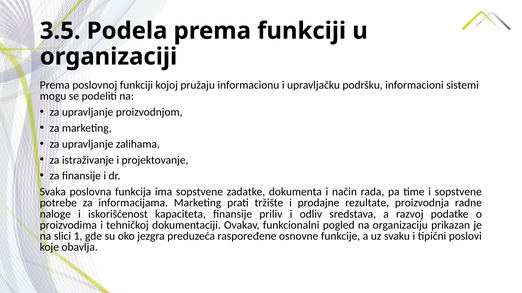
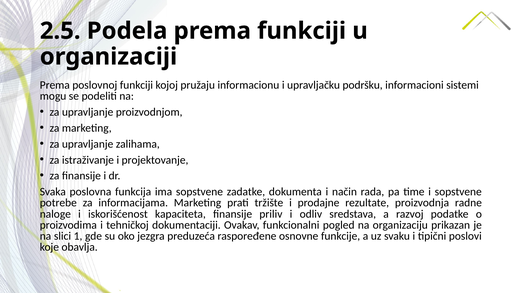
3.5: 3.5 -> 2.5
